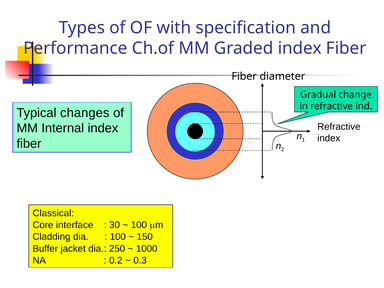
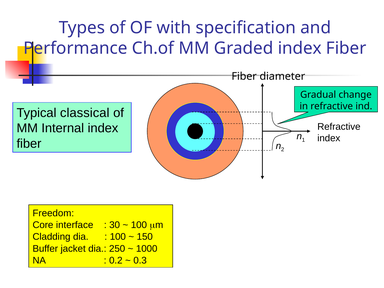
changes: changes -> classical
Classical: Classical -> Freedom
